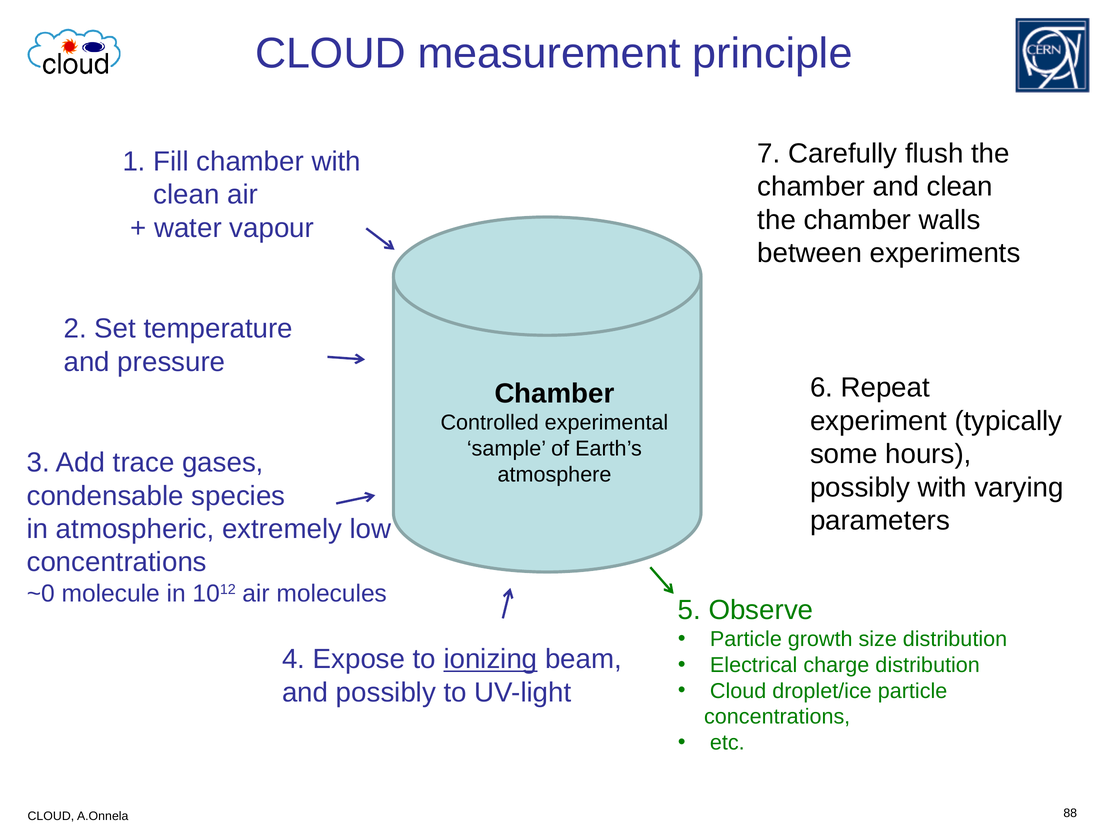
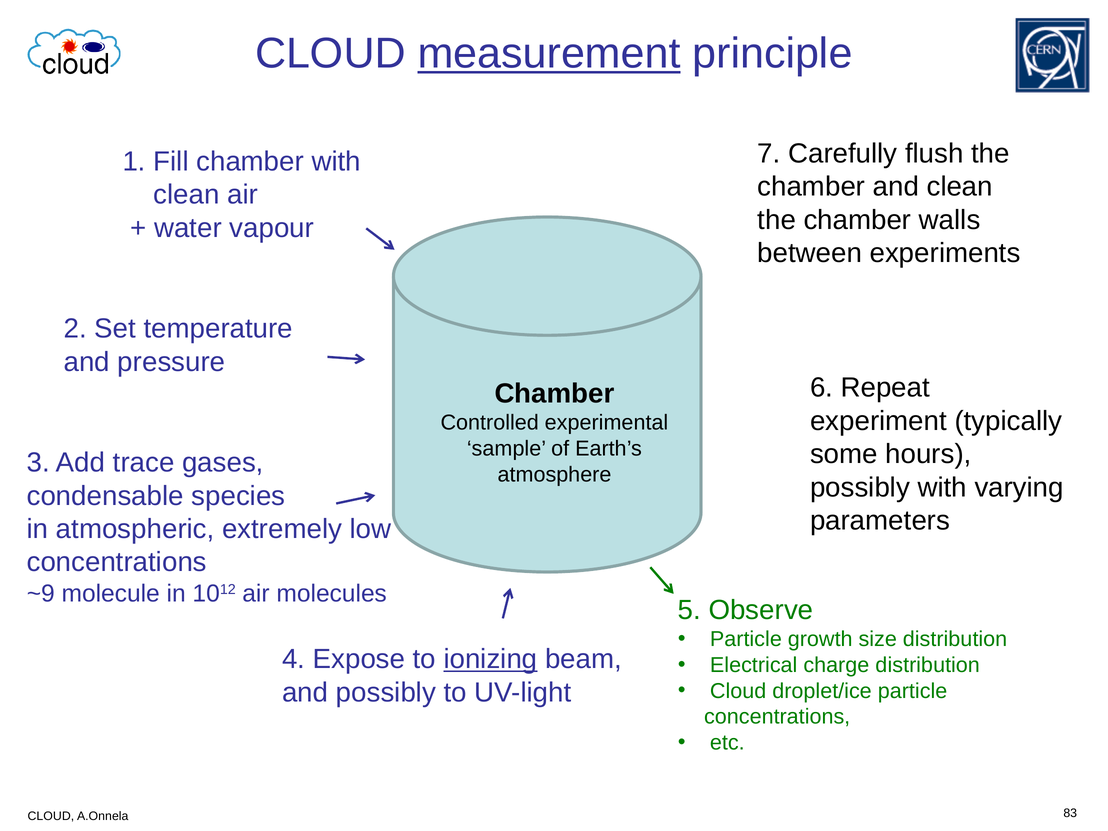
measurement underline: none -> present
~0: ~0 -> ~9
88: 88 -> 83
